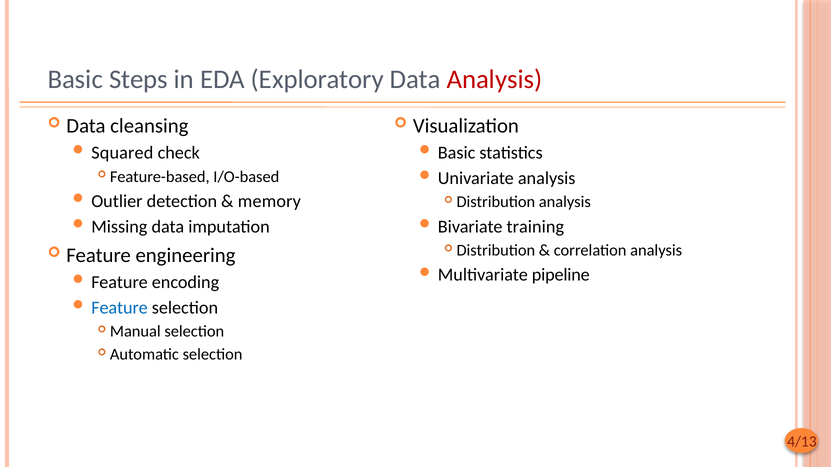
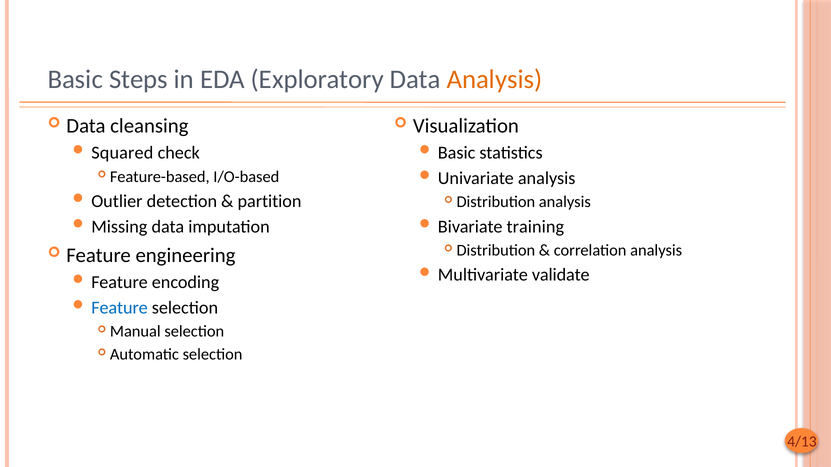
Analysis at (494, 79) colour: red -> orange
memory: memory -> partition
pipeline: pipeline -> validate
